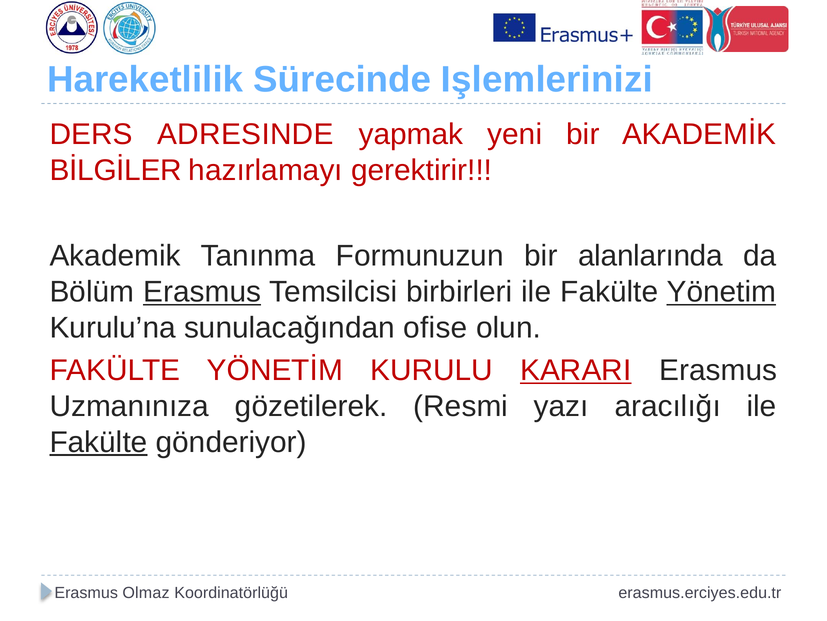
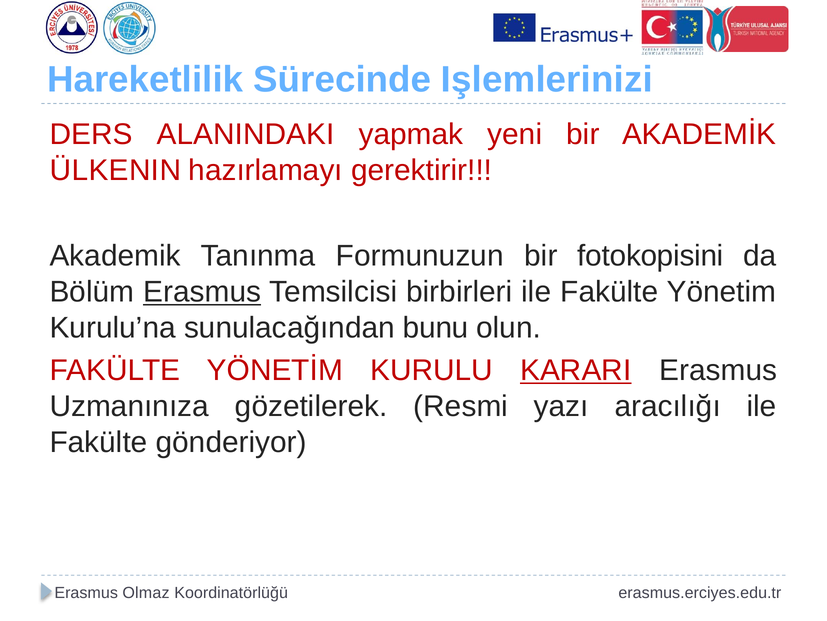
ADRESINDE: ADRESINDE -> ALANINDAKI
BİLGİLER: BİLGİLER -> ÜLKENIN
alanlarında: alanlarında -> fotokopisini
Yönetim underline: present -> none
ofise: ofise -> bunu
Fakülte at (99, 442) underline: present -> none
